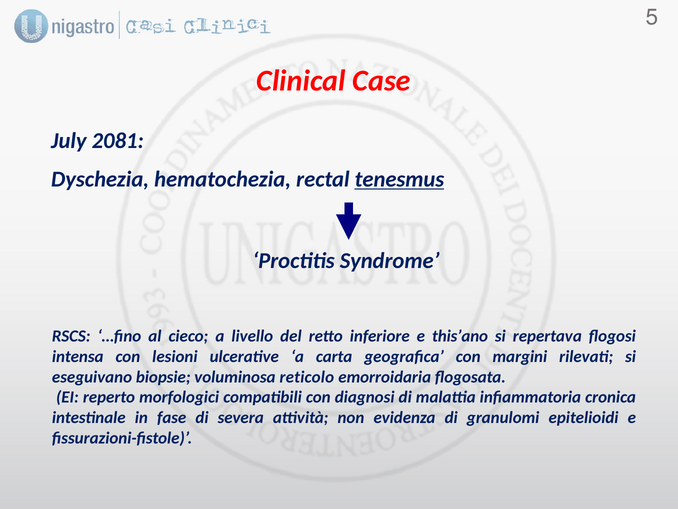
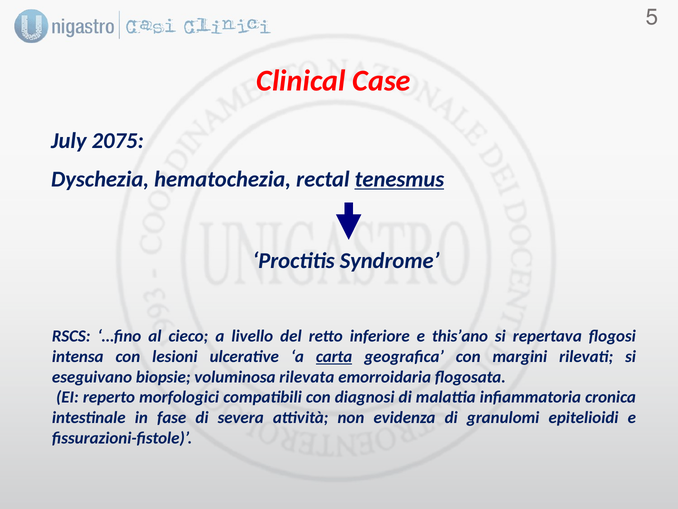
2081: 2081 -> 2075
carta underline: none -> present
reticolo: reticolo -> rilevata
